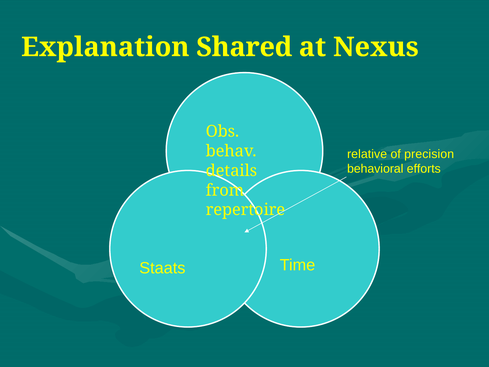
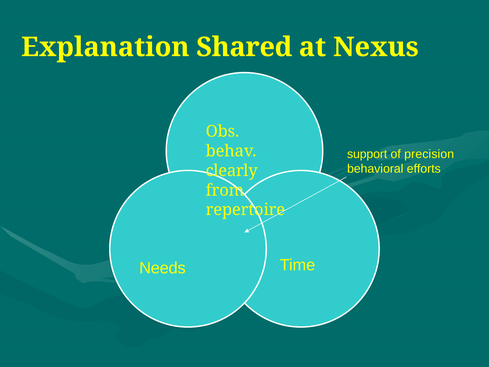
relative: relative -> support
details: details -> clearly
Staats: Staats -> Needs
